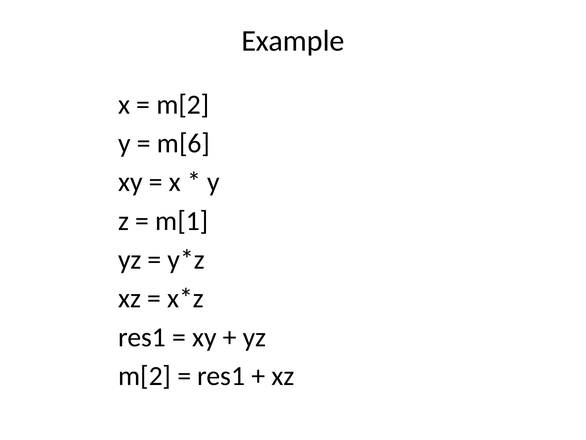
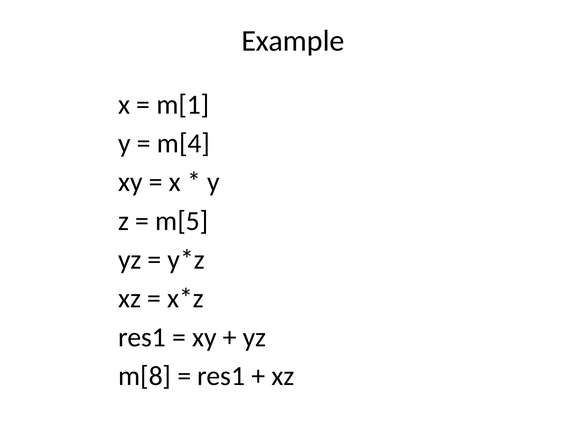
m[2 at (183, 104): m[2 -> m[1
m[6: m[6 -> m[4
m[1: m[1 -> m[5
m[2 at (145, 376): m[2 -> m[8
